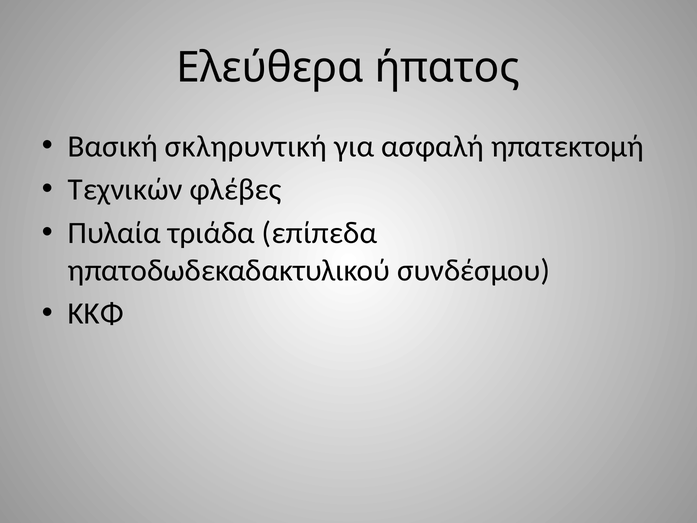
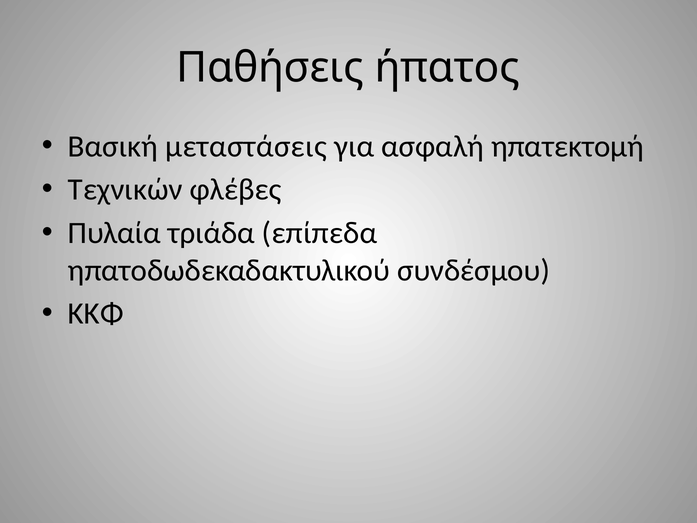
Ελεύθερα: Ελεύθερα -> Παθήσεις
σκληρυντική: σκληρυντική -> μεταστάσεις
